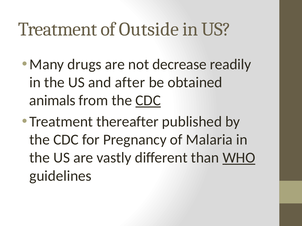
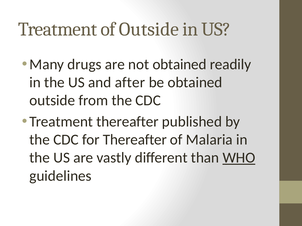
not decrease: decrease -> obtained
animals at (52, 101): animals -> outside
CDC at (148, 101) underline: present -> none
for Pregnancy: Pregnancy -> Thereafter
